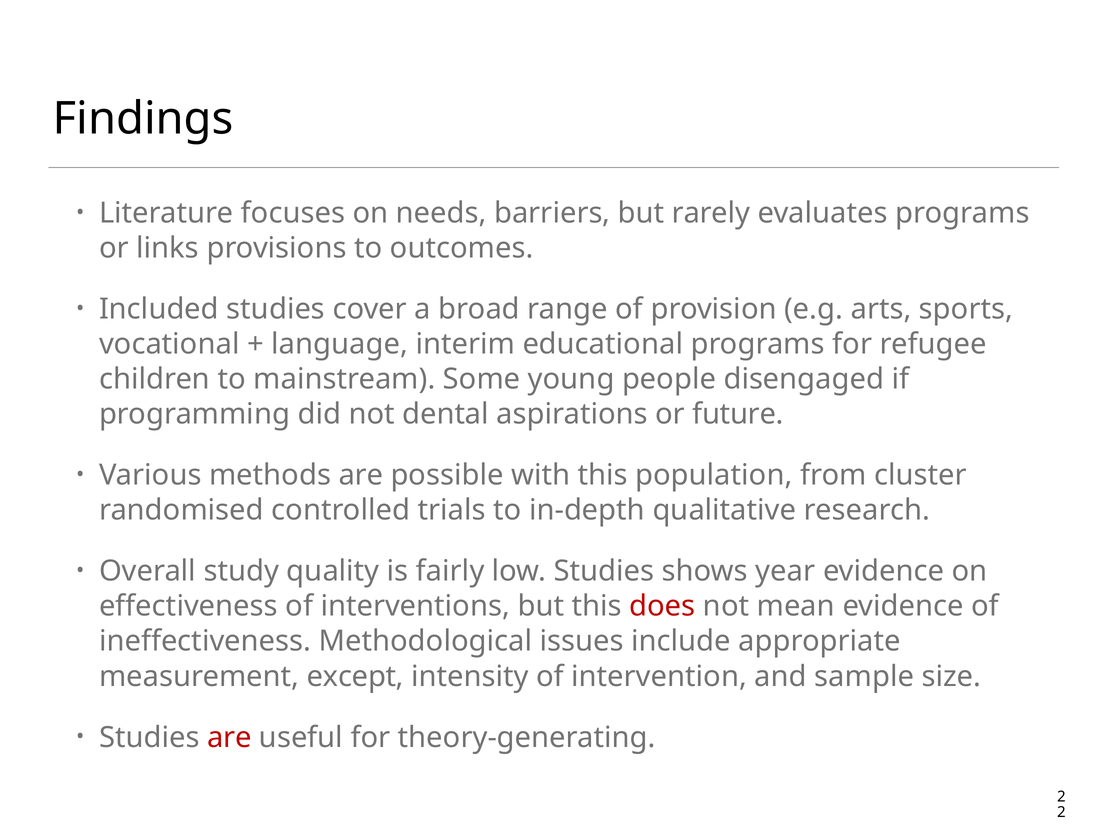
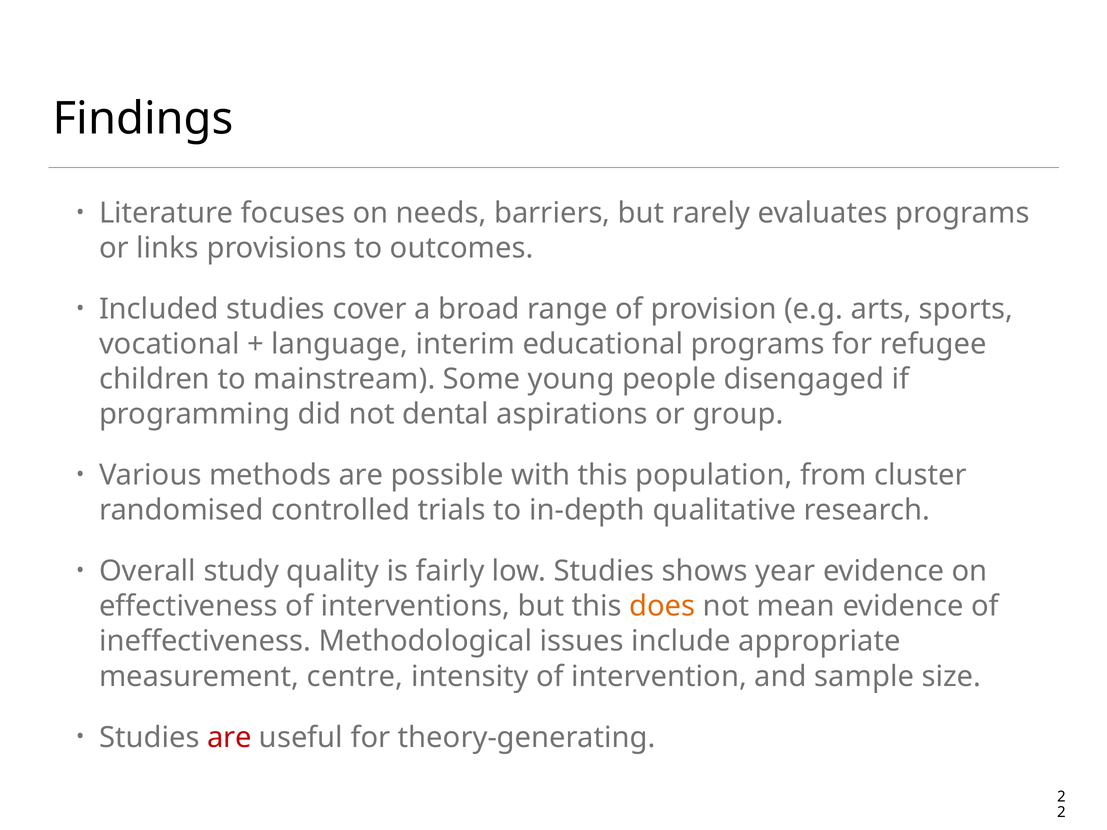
future: future -> group
does colour: red -> orange
except: except -> centre
